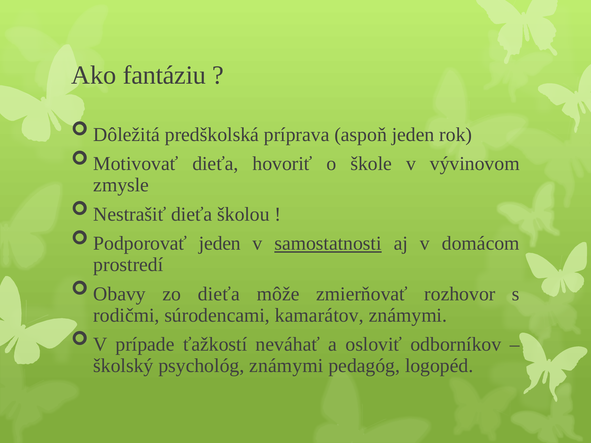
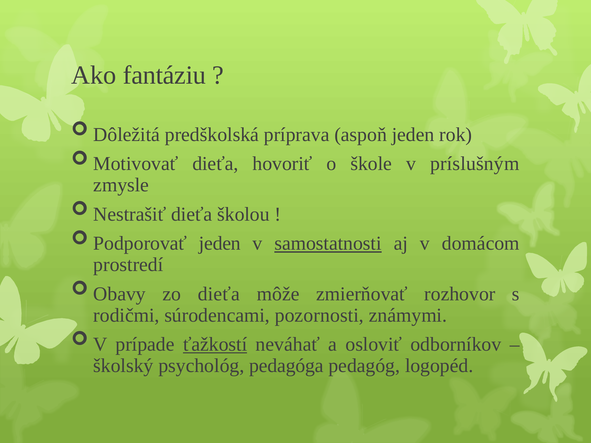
vývinovom: vývinovom -> príslušným
kamarátov: kamarátov -> pozornosti
ťažkostí underline: none -> present
psychológ známymi: známymi -> pedagóga
